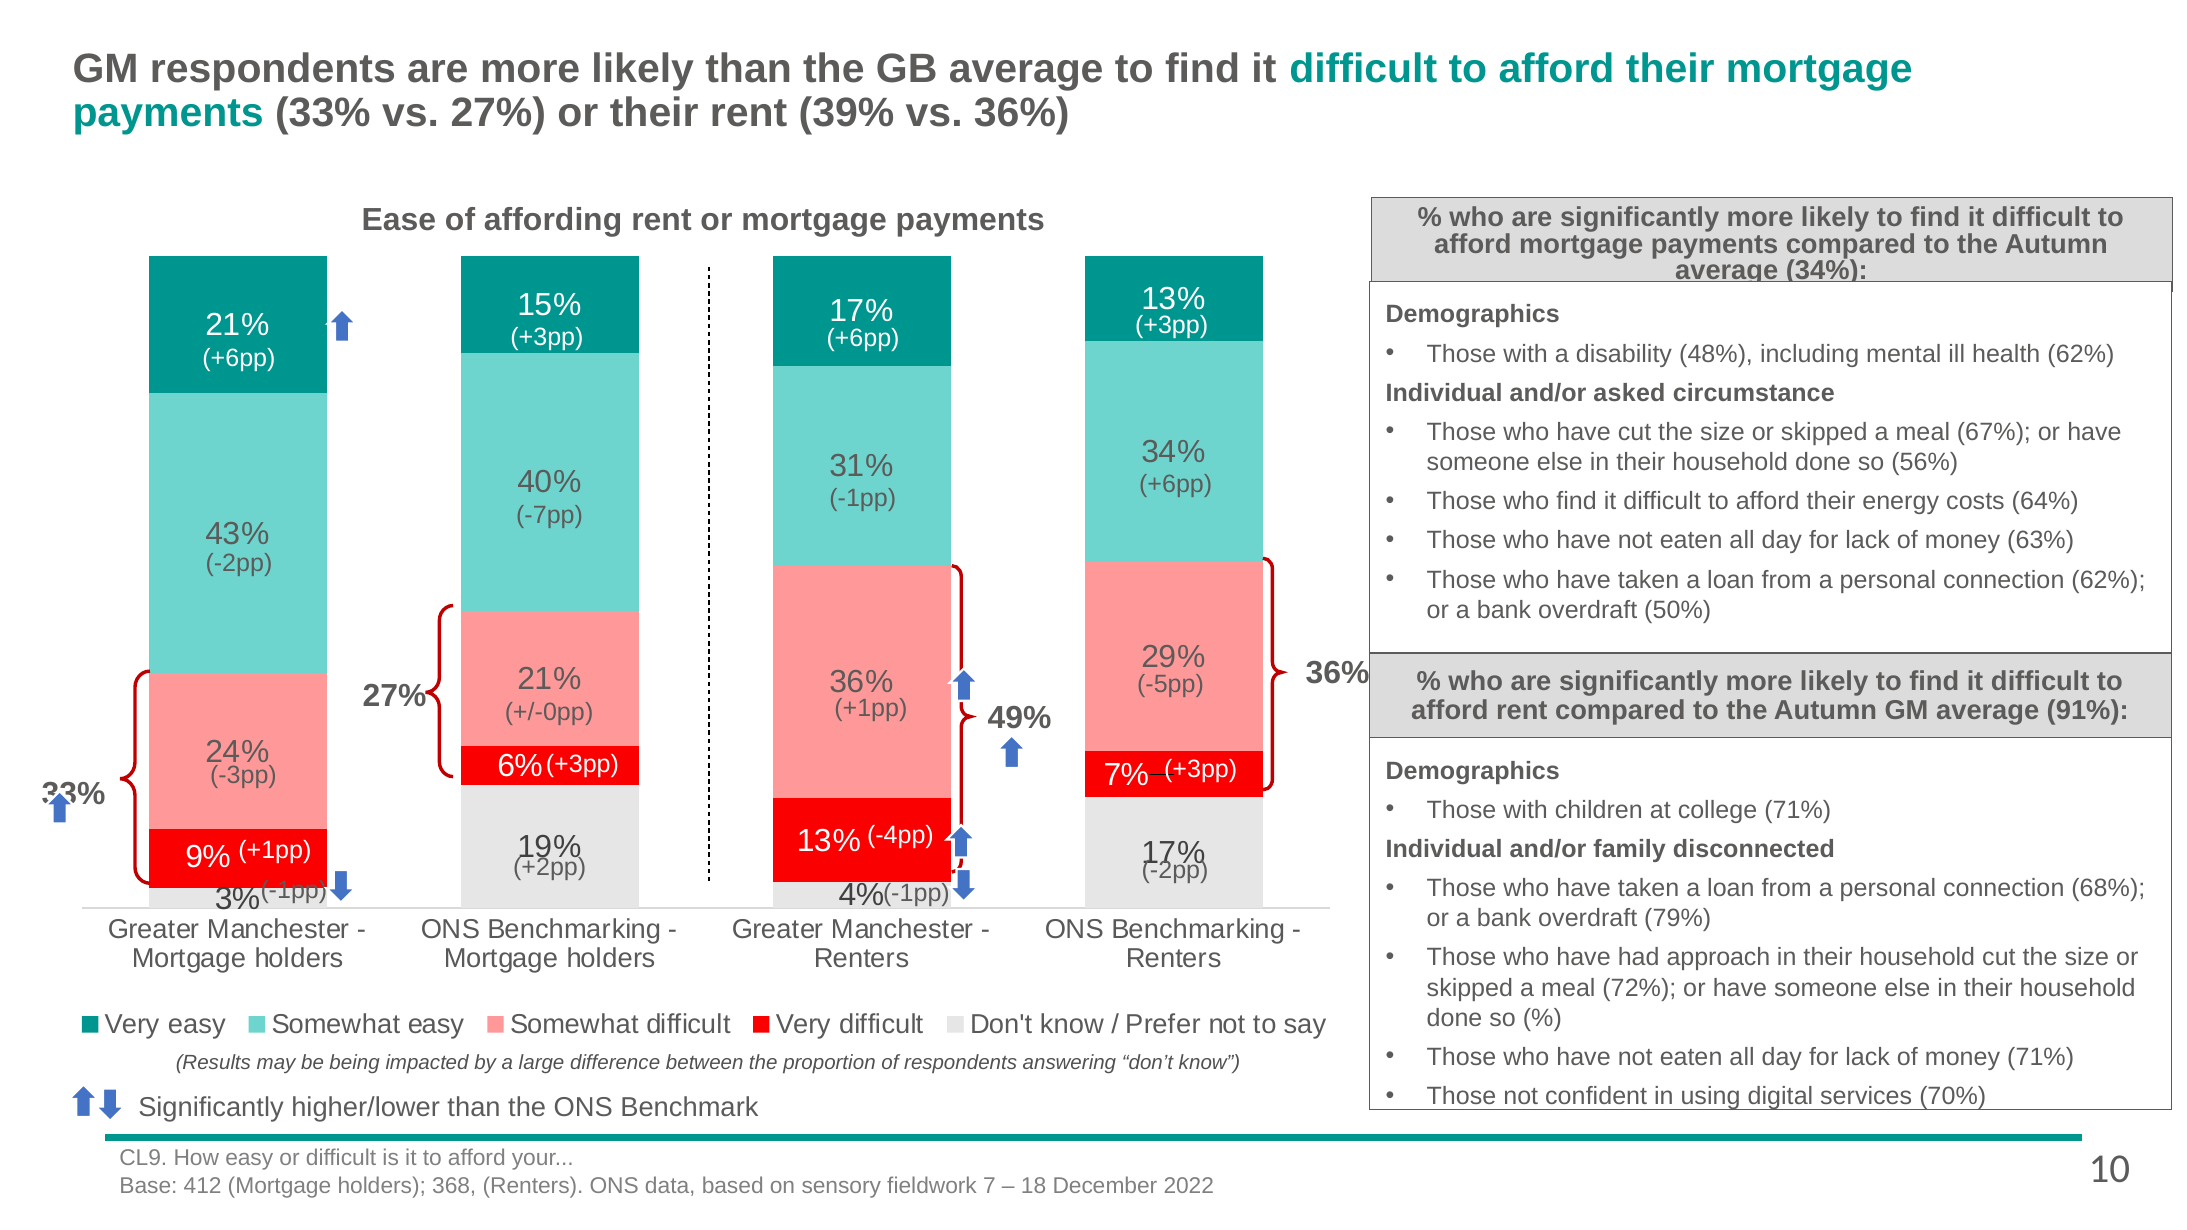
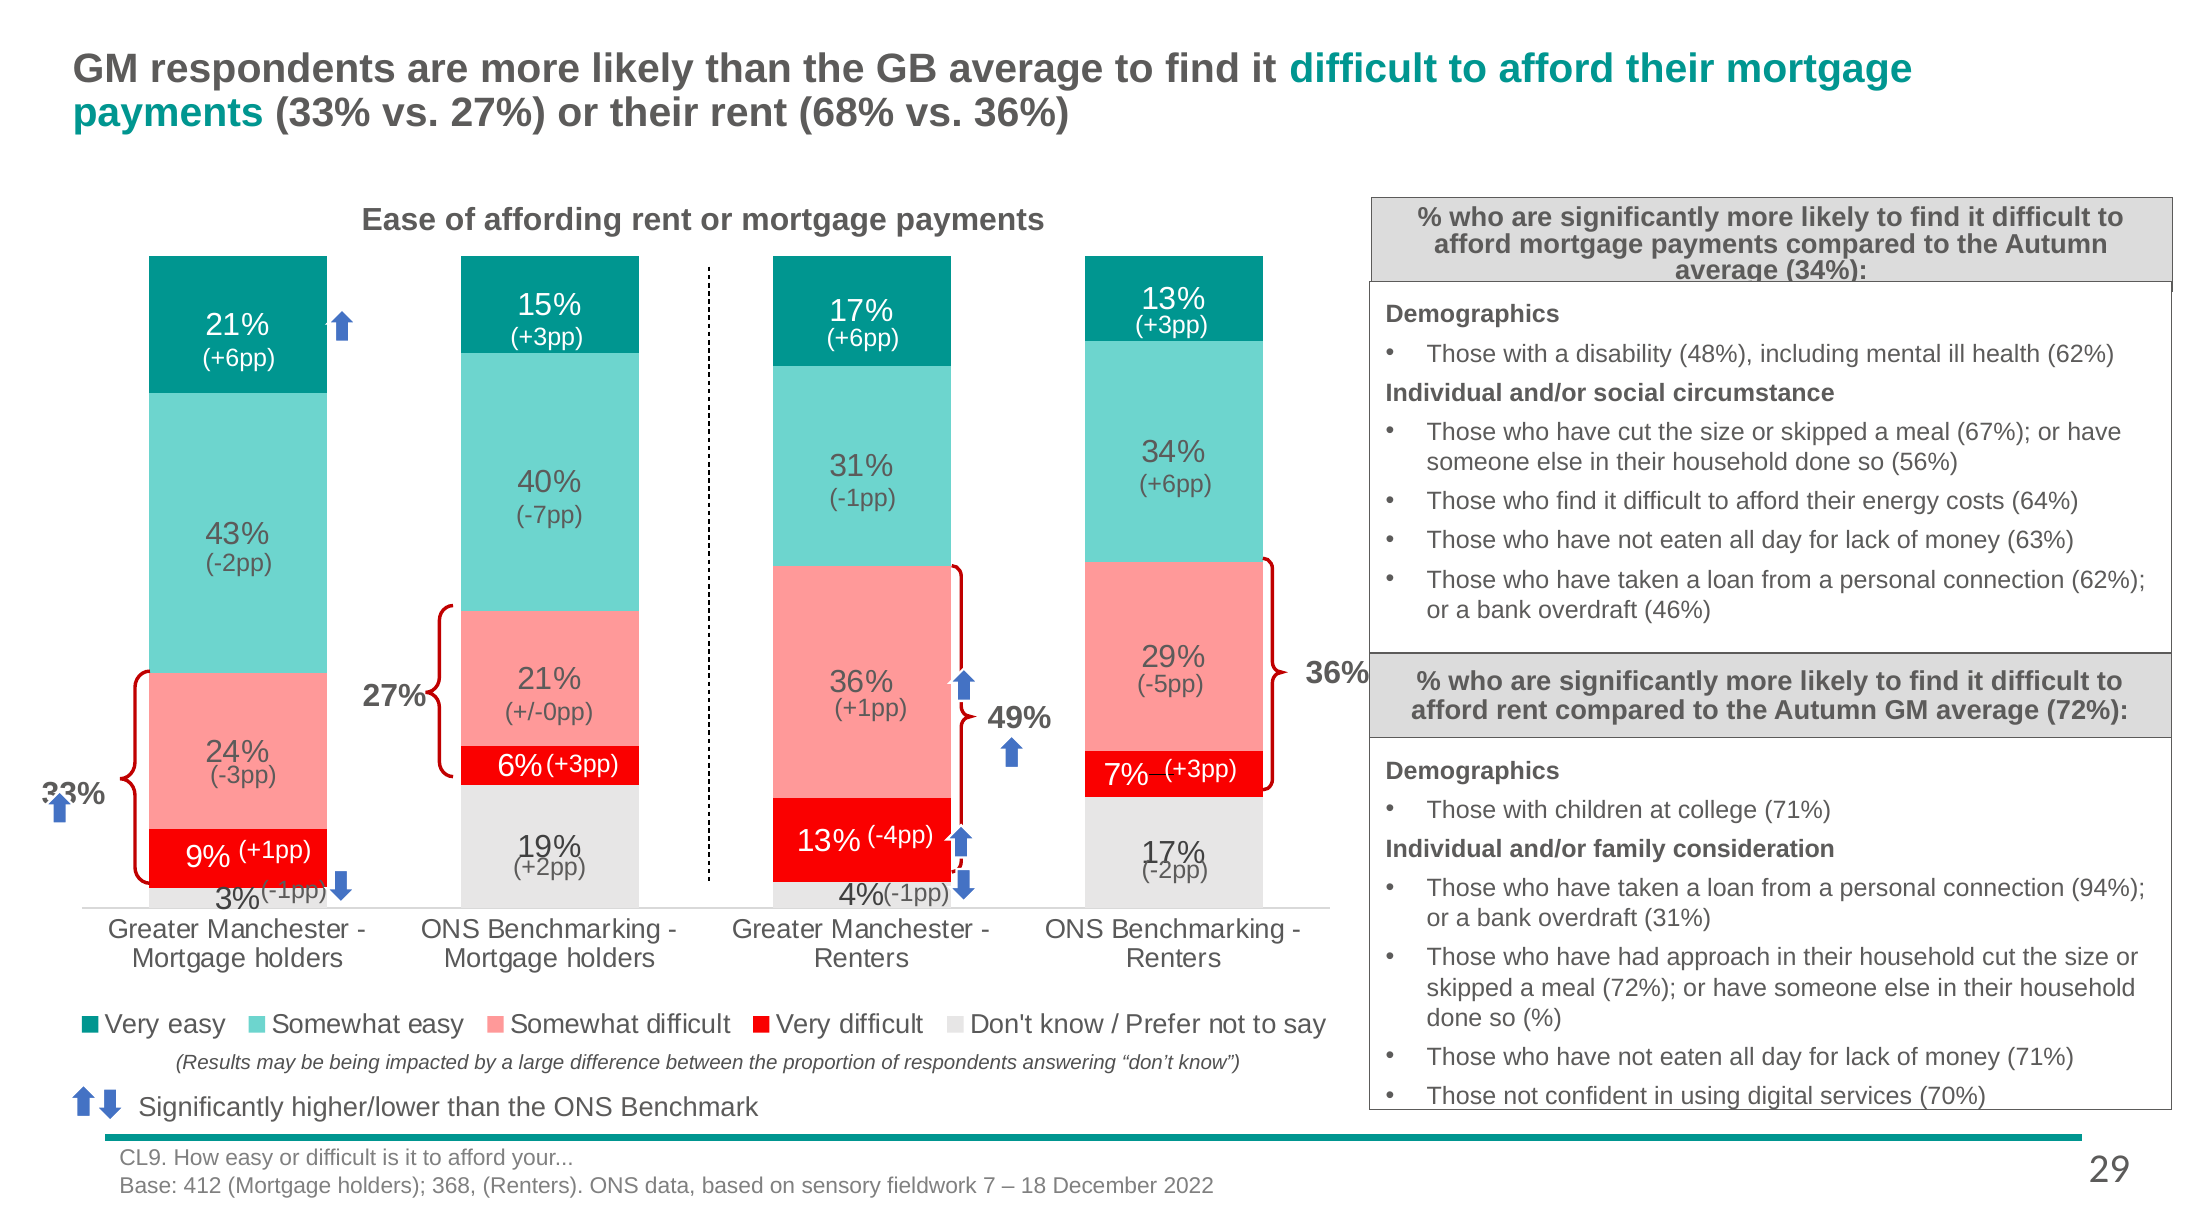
39%: 39% -> 68%
asked: asked -> social
50%: 50% -> 46%
average 91%: 91% -> 72%
disconnected: disconnected -> consideration
68%: 68% -> 94%
overdraft 79%: 79% -> 31%
10: 10 -> 29
